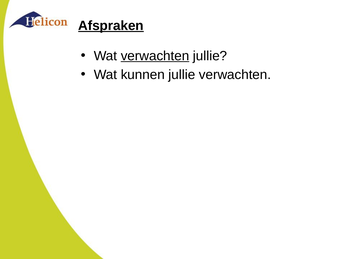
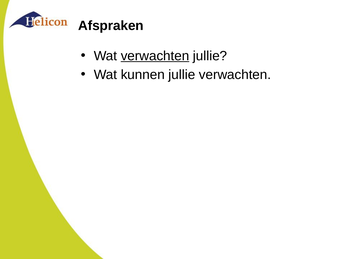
Afspraken underline: present -> none
